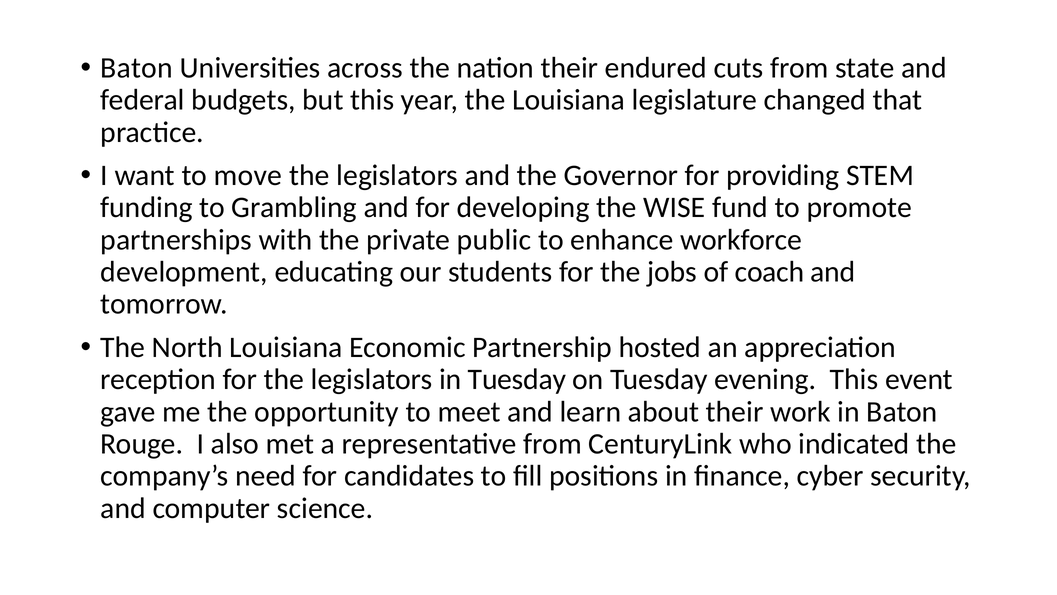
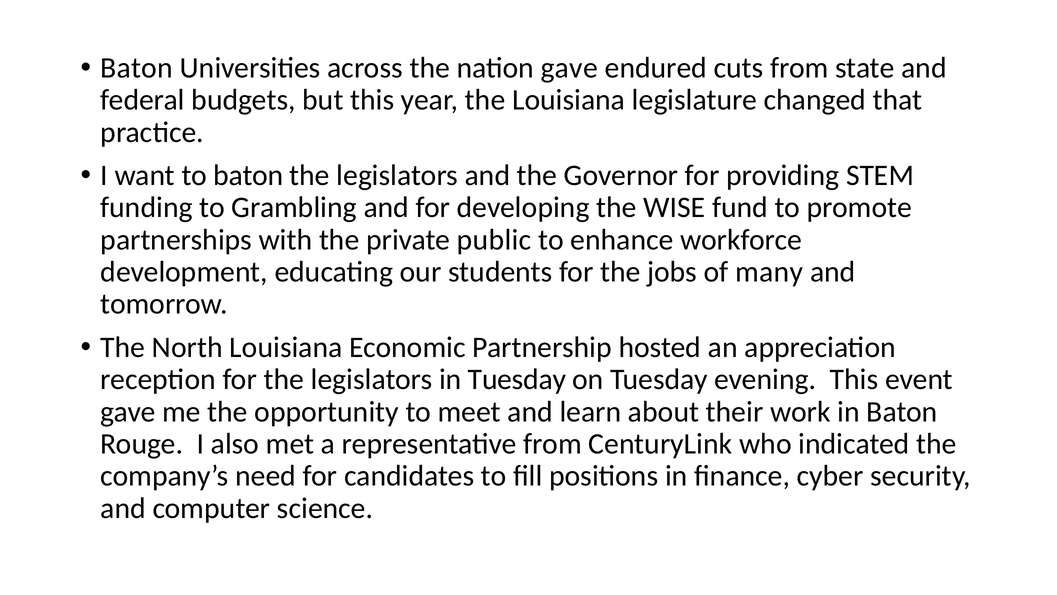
nation their: their -> gave
to move: move -> baton
coach: coach -> many
